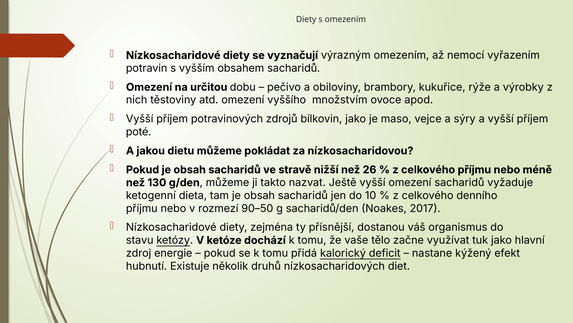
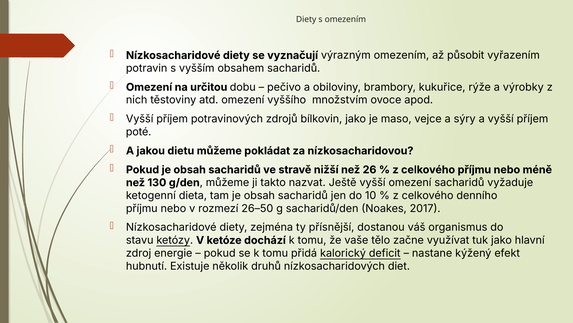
nemocí: nemocí -> působit
90–50: 90–50 -> 26–50
